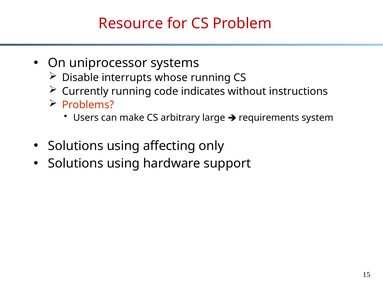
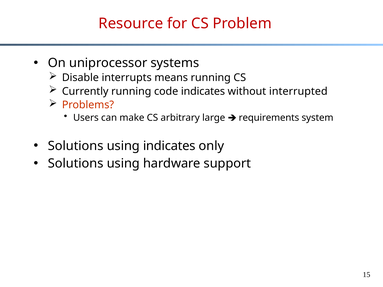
whose: whose -> means
instructions: instructions -> interrupted
using affecting: affecting -> indicates
